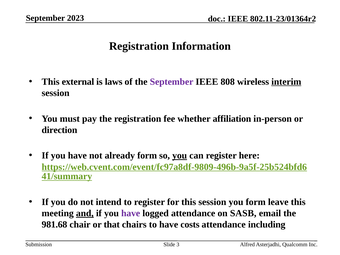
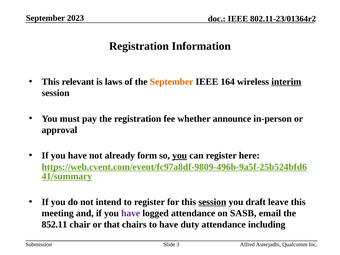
external: external -> relevant
September at (172, 82) colour: purple -> orange
808: 808 -> 164
affiliation: affiliation -> announce
direction: direction -> approval
session at (212, 202) underline: none -> present
you form: form -> draft
and underline: present -> none
981.68: 981.68 -> 852.11
costs: costs -> duty
